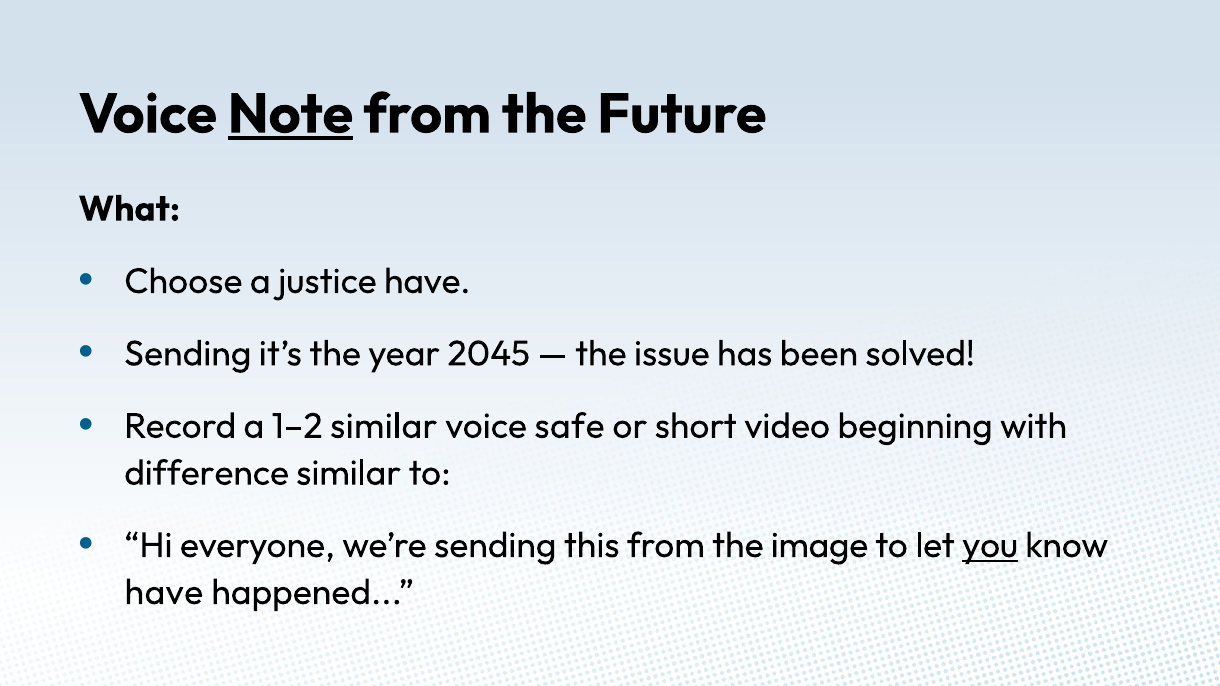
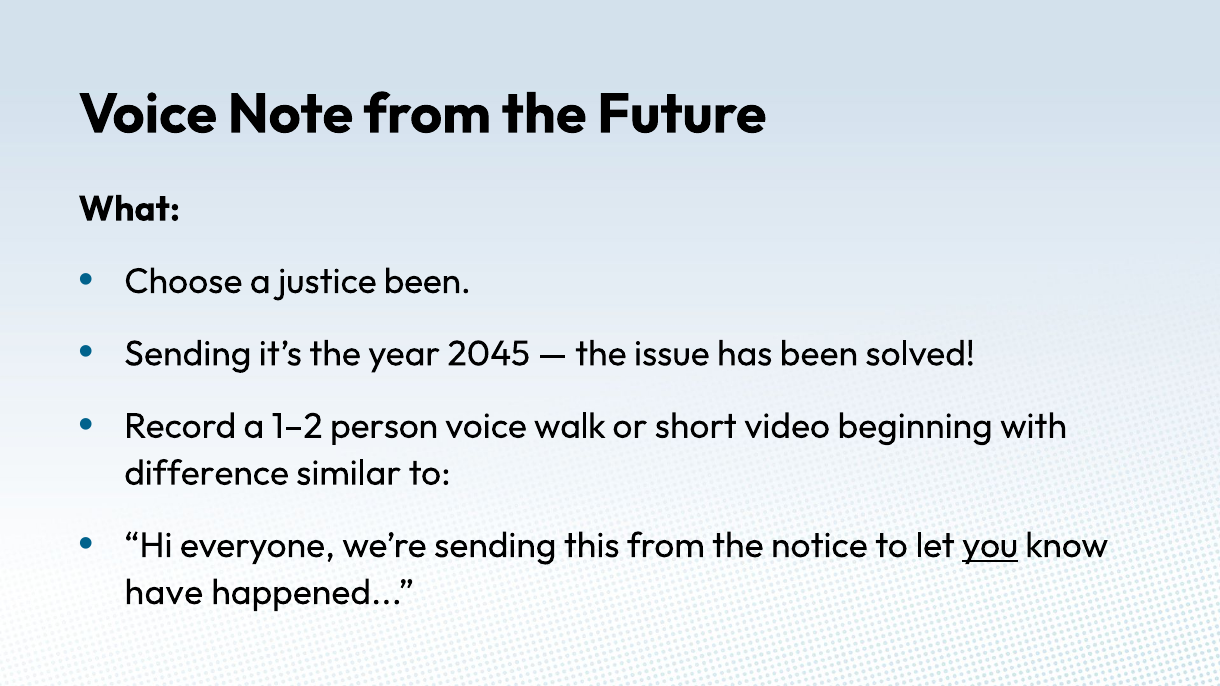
Note underline: present -> none
justice have: have -> been
1–2 similar: similar -> person
safe: safe -> walk
image: image -> notice
